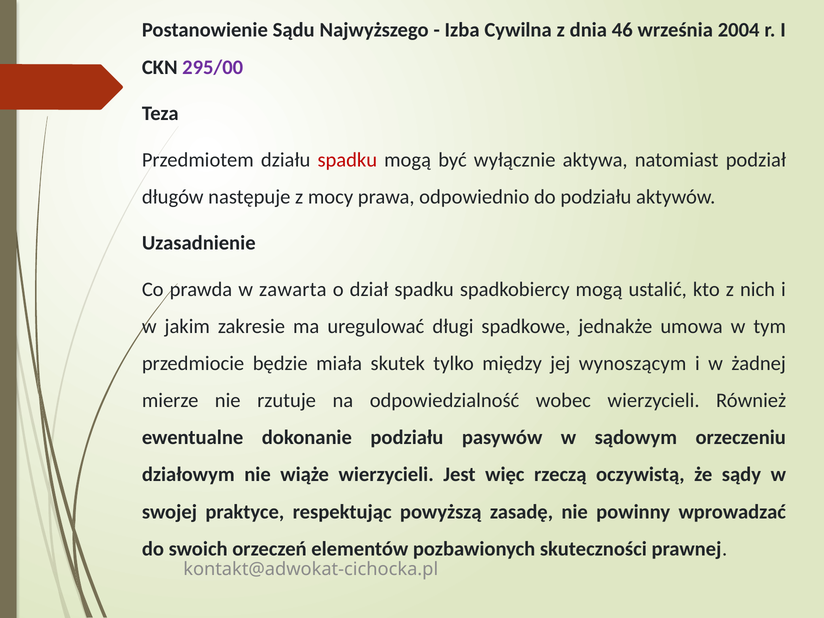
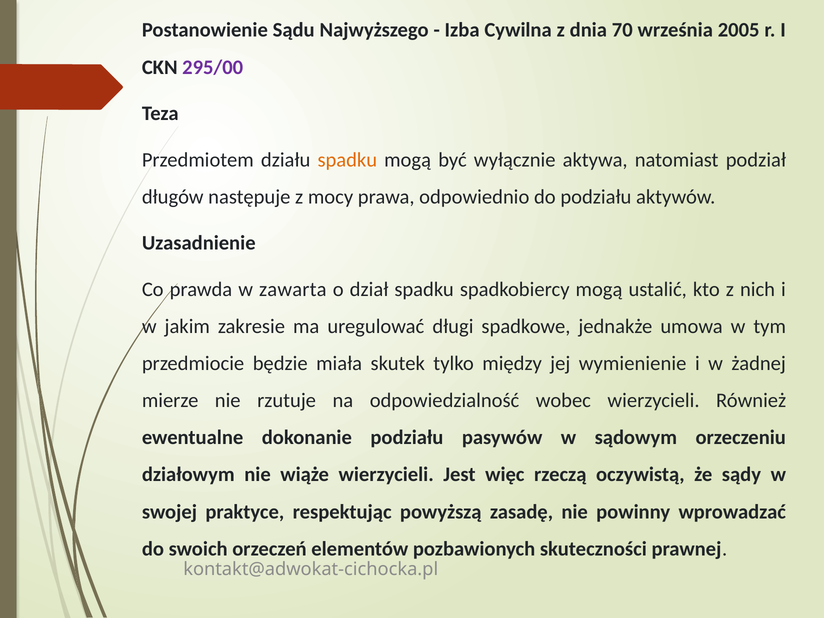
46: 46 -> 70
2004: 2004 -> 2005
spadku at (347, 160) colour: red -> orange
wynoszącym: wynoszącym -> wymienienie
